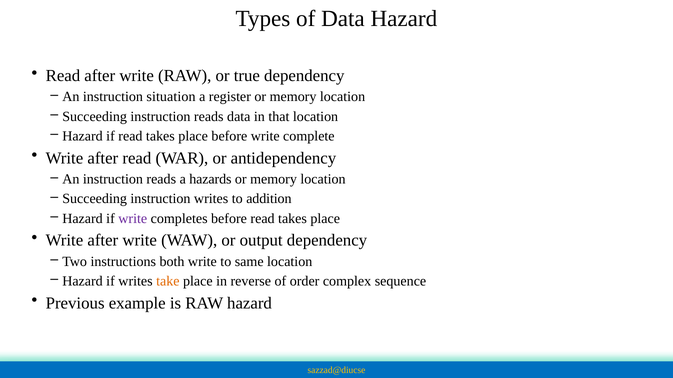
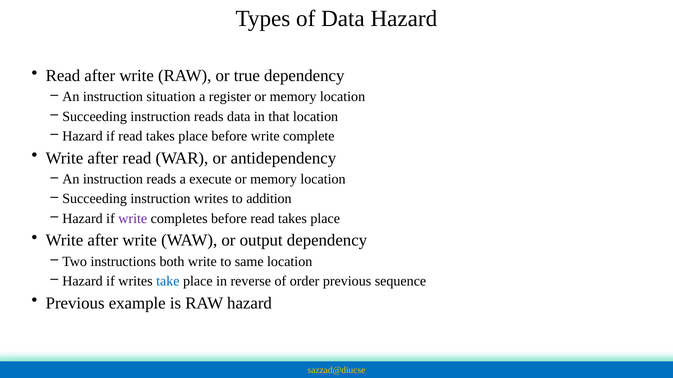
hazards: hazards -> execute
take colour: orange -> blue
order complex: complex -> previous
